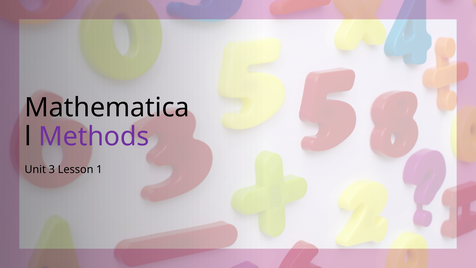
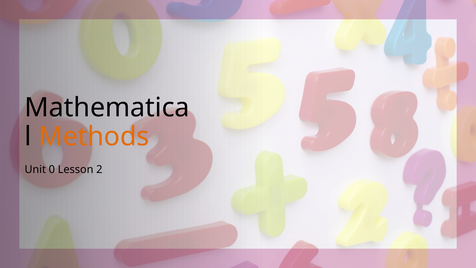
Methods colour: purple -> orange
3: 3 -> 0
1: 1 -> 2
